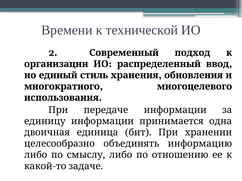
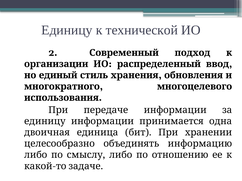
Времени at (67, 30): Времени -> Единицу
